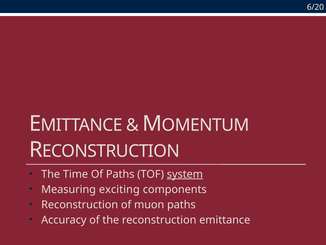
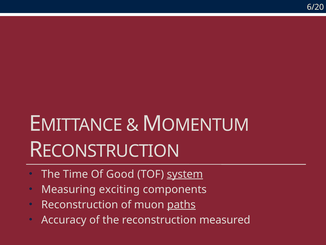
Of Paths: Paths -> Good
paths at (181, 204) underline: none -> present
emittance: emittance -> measured
